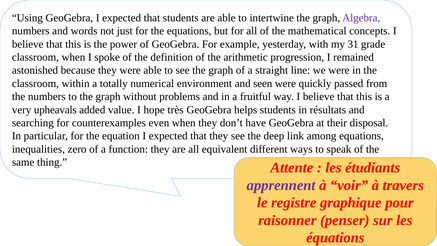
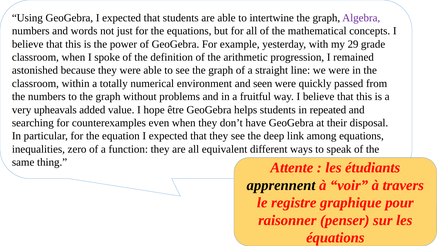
31: 31 -> 29
très: très -> être
résultats: résultats -> repeated
apprennent colour: purple -> black
